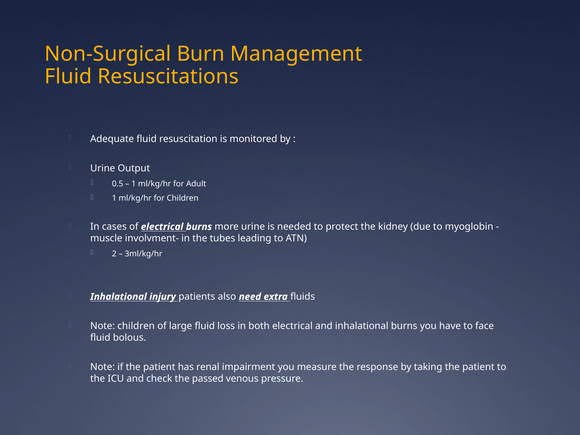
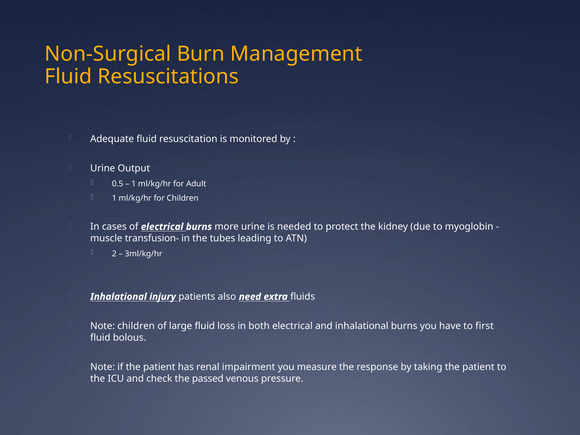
involvment-: involvment- -> transfusion-
face: face -> first
